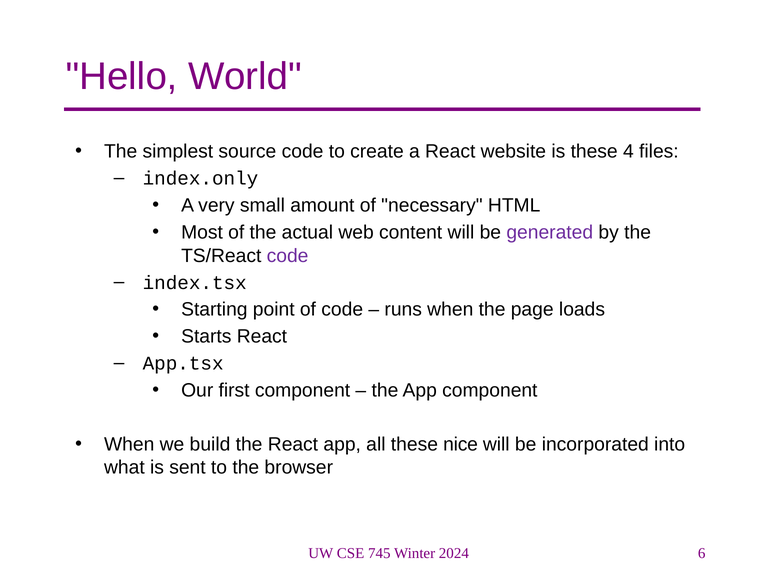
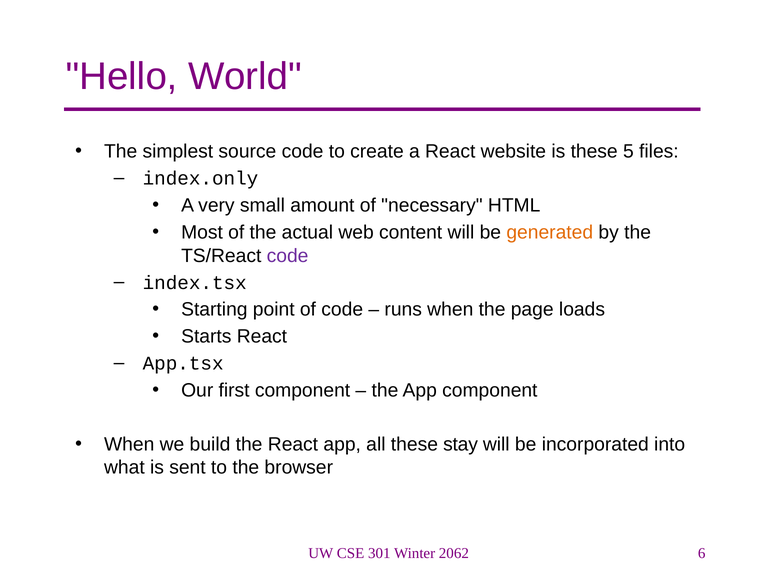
4: 4 -> 5
generated colour: purple -> orange
nice: nice -> stay
745: 745 -> 301
2024: 2024 -> 2062
